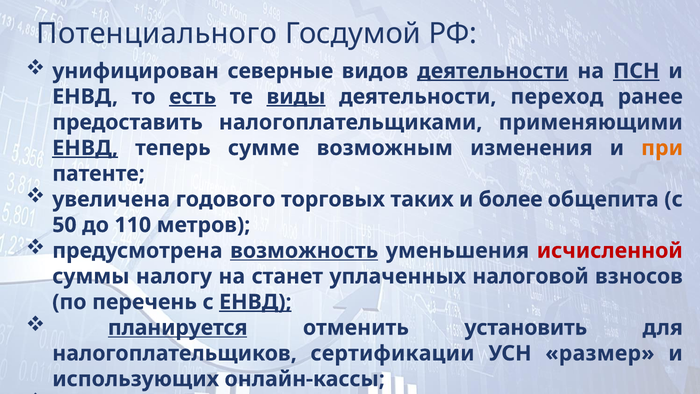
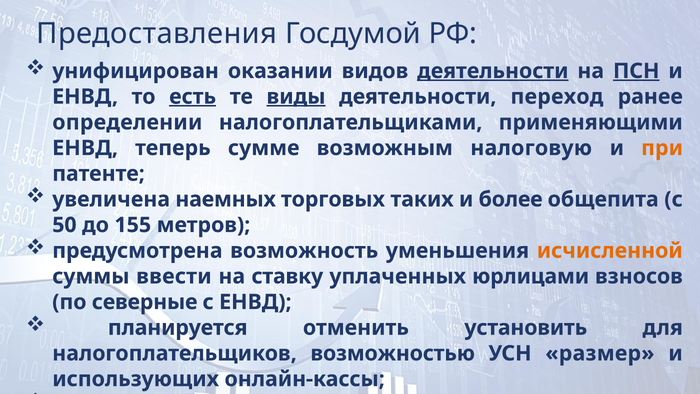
Потенциального: Потенциального -> Предоставления
северные: северные -> оказании
предоставить: предоставить -> определении
ЕНВД at (85, 148) underline: present -> none
изменения: изменения -> налоговую
увеличена годового: годового -> наемных
110: 110 -> 155
возможность underline: present -> none
исчисленной colour: red -> orange
налогу: налогу -> ввести
станет: станет -> ставку
налоговой: налоговой -> юрлицами
перечень: перечень -> северные
ЕНВД at (255, 302) underline: present -> none
планируется underline: present -> none
сертификации: сертификации -> возможностью
